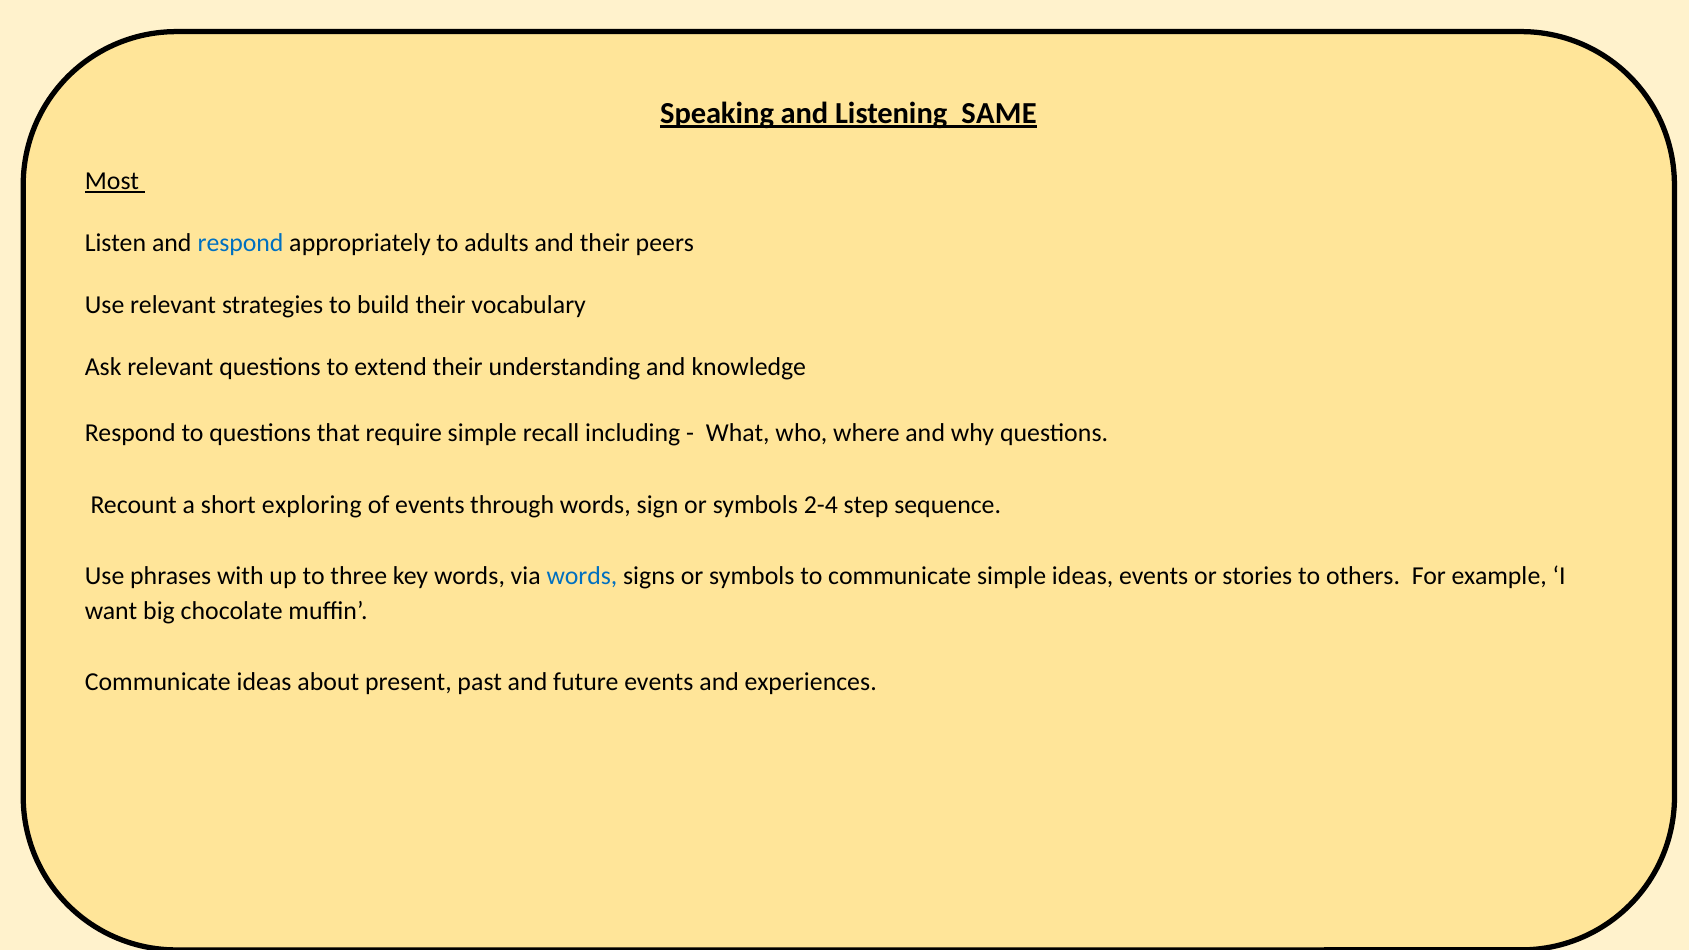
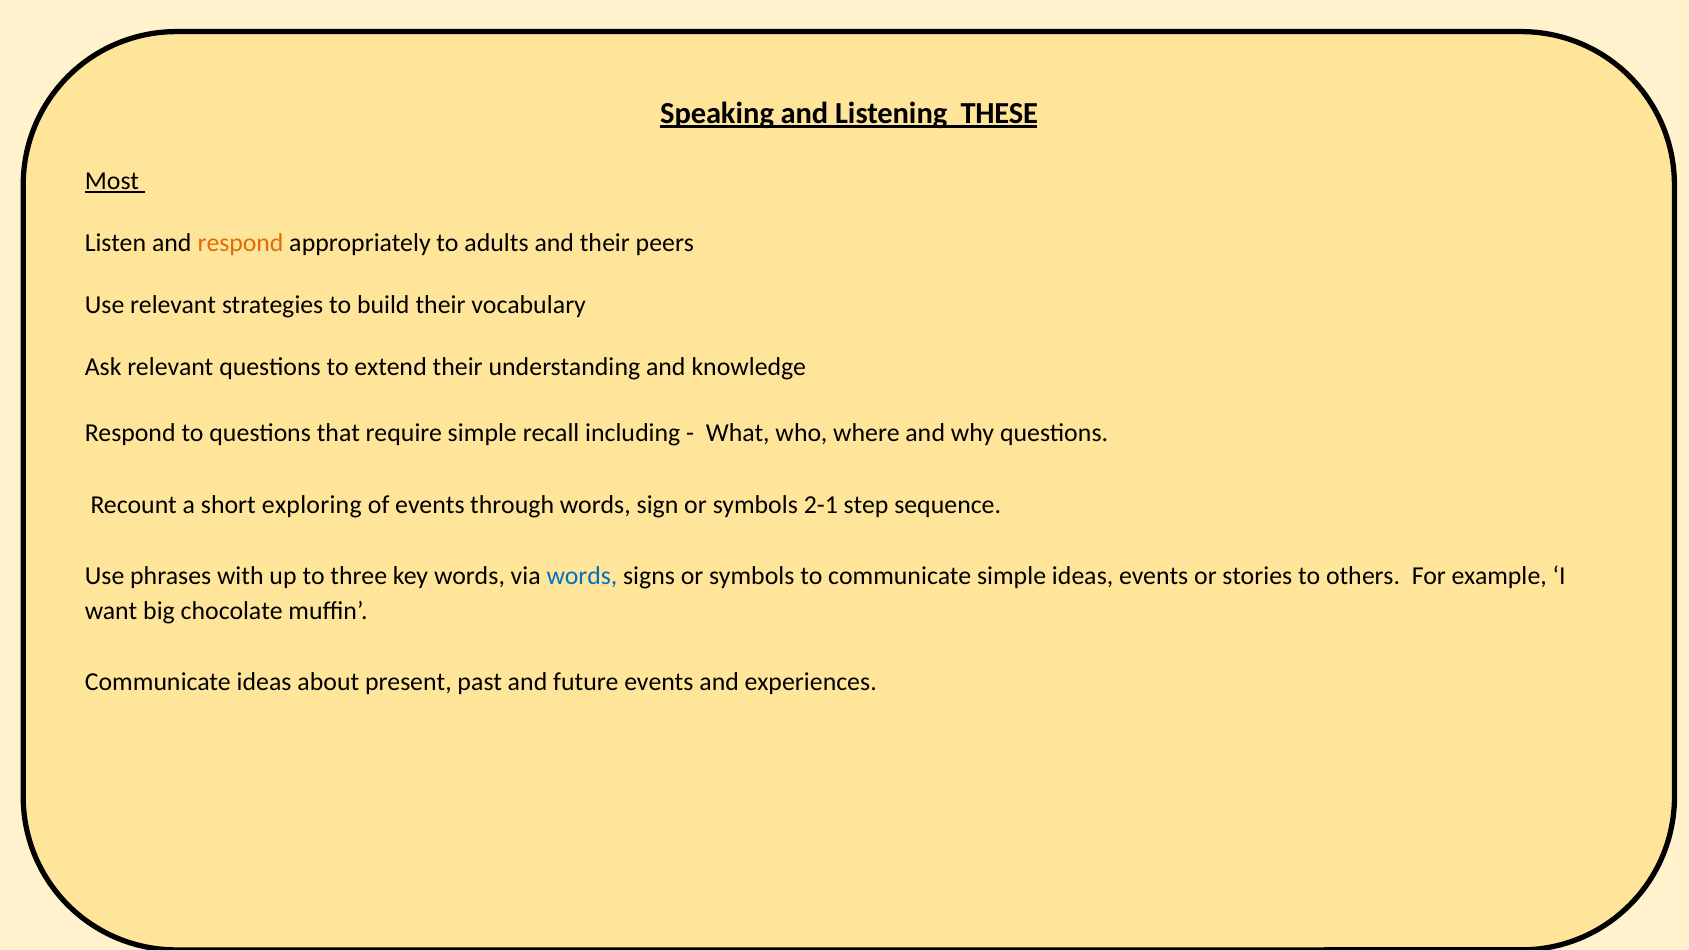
SAME: SAME -> THESE
respond at (240, 243) colour: blue -> orange
2-4: 2-4 -> 2-1
